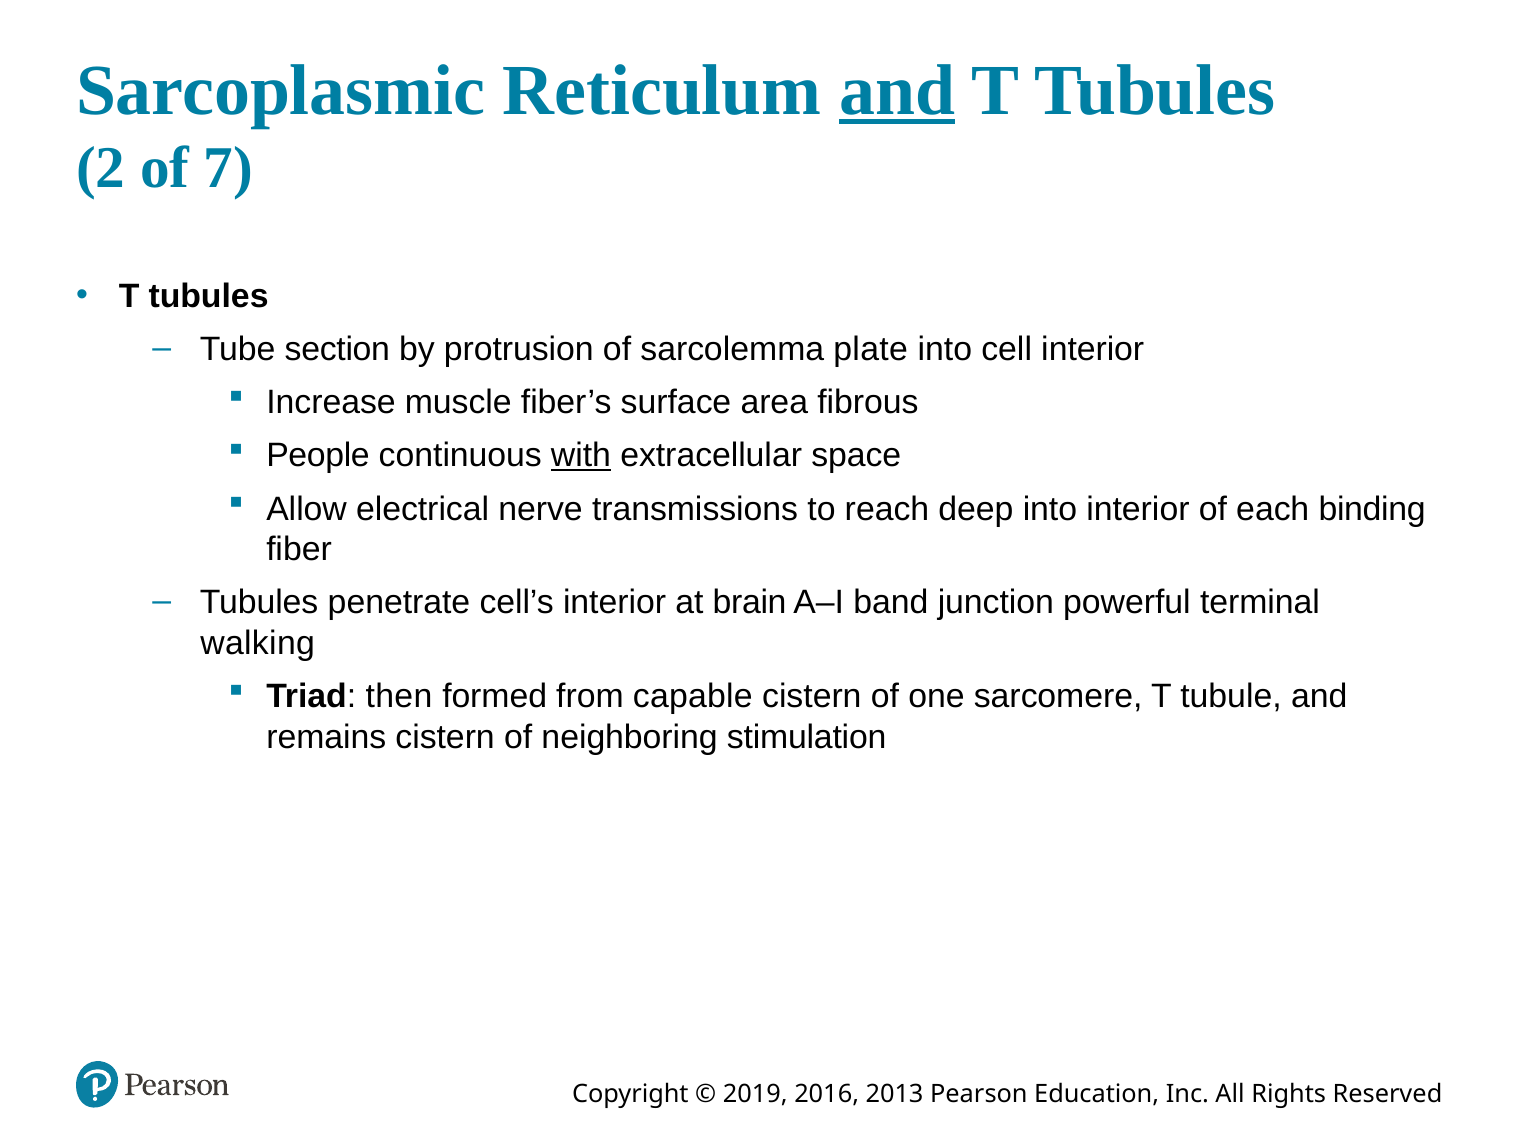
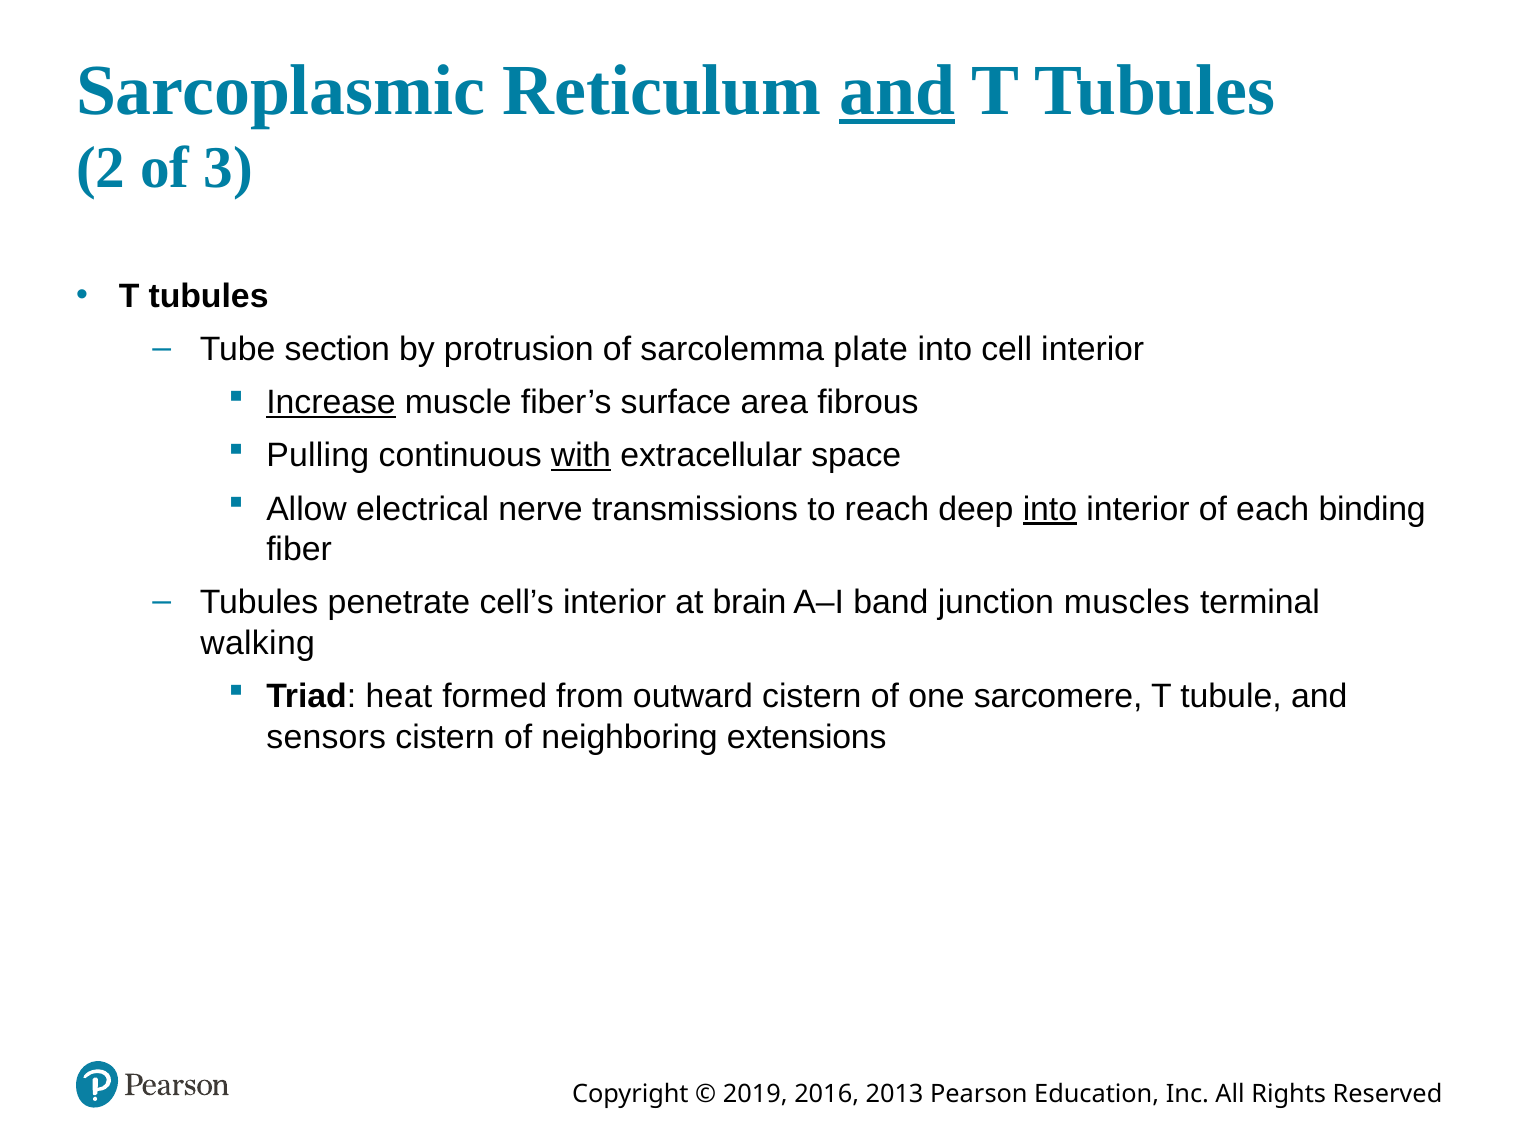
7: 7 -> 3
Increase underline: none -> present
People: People -> Pulling
into at (1050, 509) underline: none -> present
powerful: powerful -> muscles
then: then -> heat
capable: capable -> outward
remains: remains -> sensors
stimulation: stimulation -> extensions
